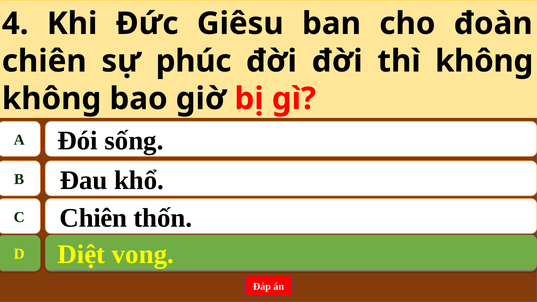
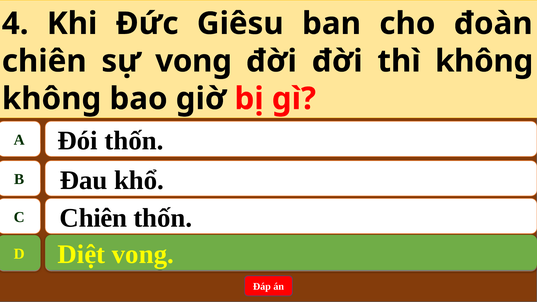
sự phúc: phúc -> vong
Đói sống: sống -> thốn
